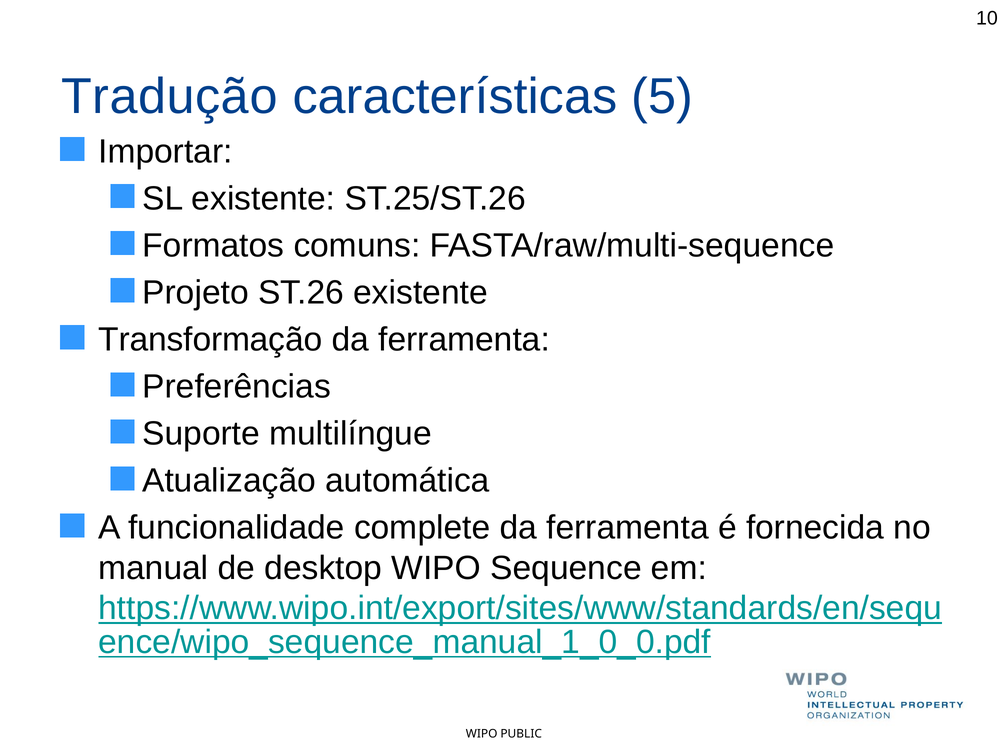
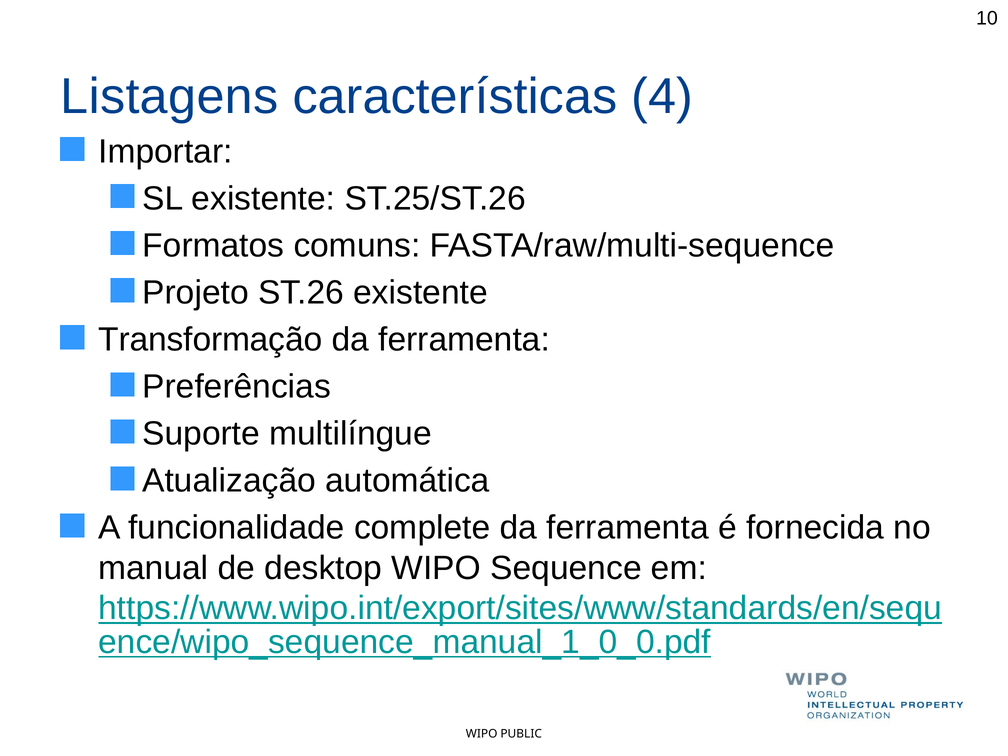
Tradução: Tradução -> Listagens
5: 5 -> 4
